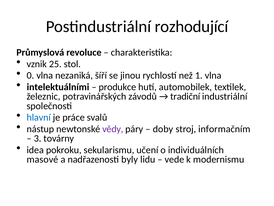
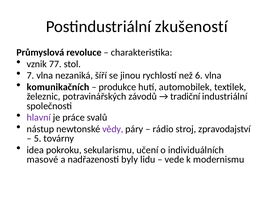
rozhodující: rozhodující -> zkušeností
25: 25 -> 77
0: 0 -> 7
1: 1 -> 6
intelektuálními: intelektuálními -> komunikačních
hlavní colour: blue -> purple
doby: doby -> rádio
informačním: informačním -> zpravodajství
3: 3 -> 5
